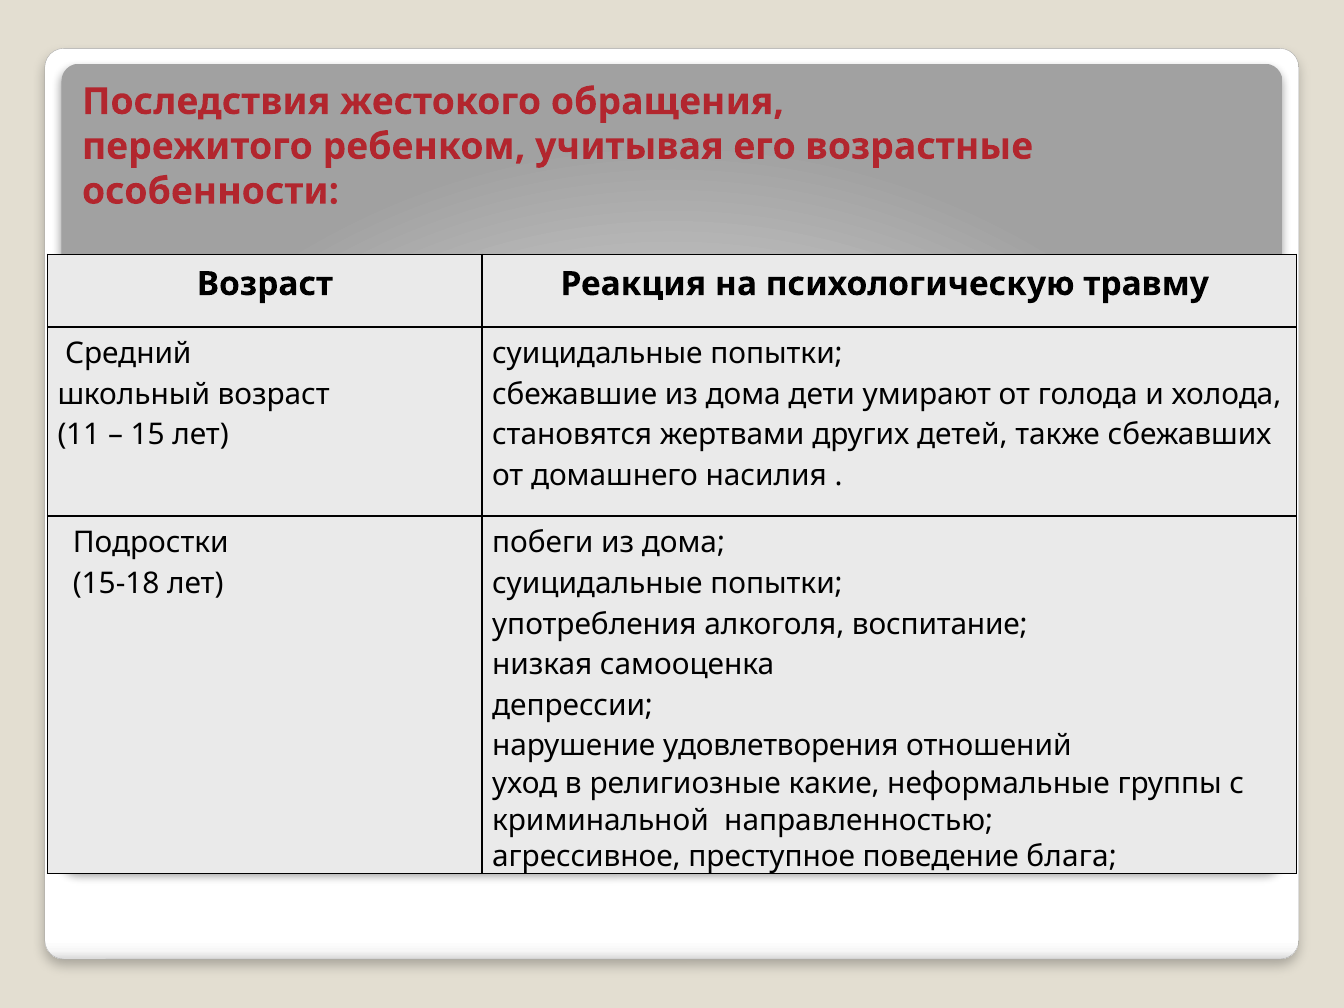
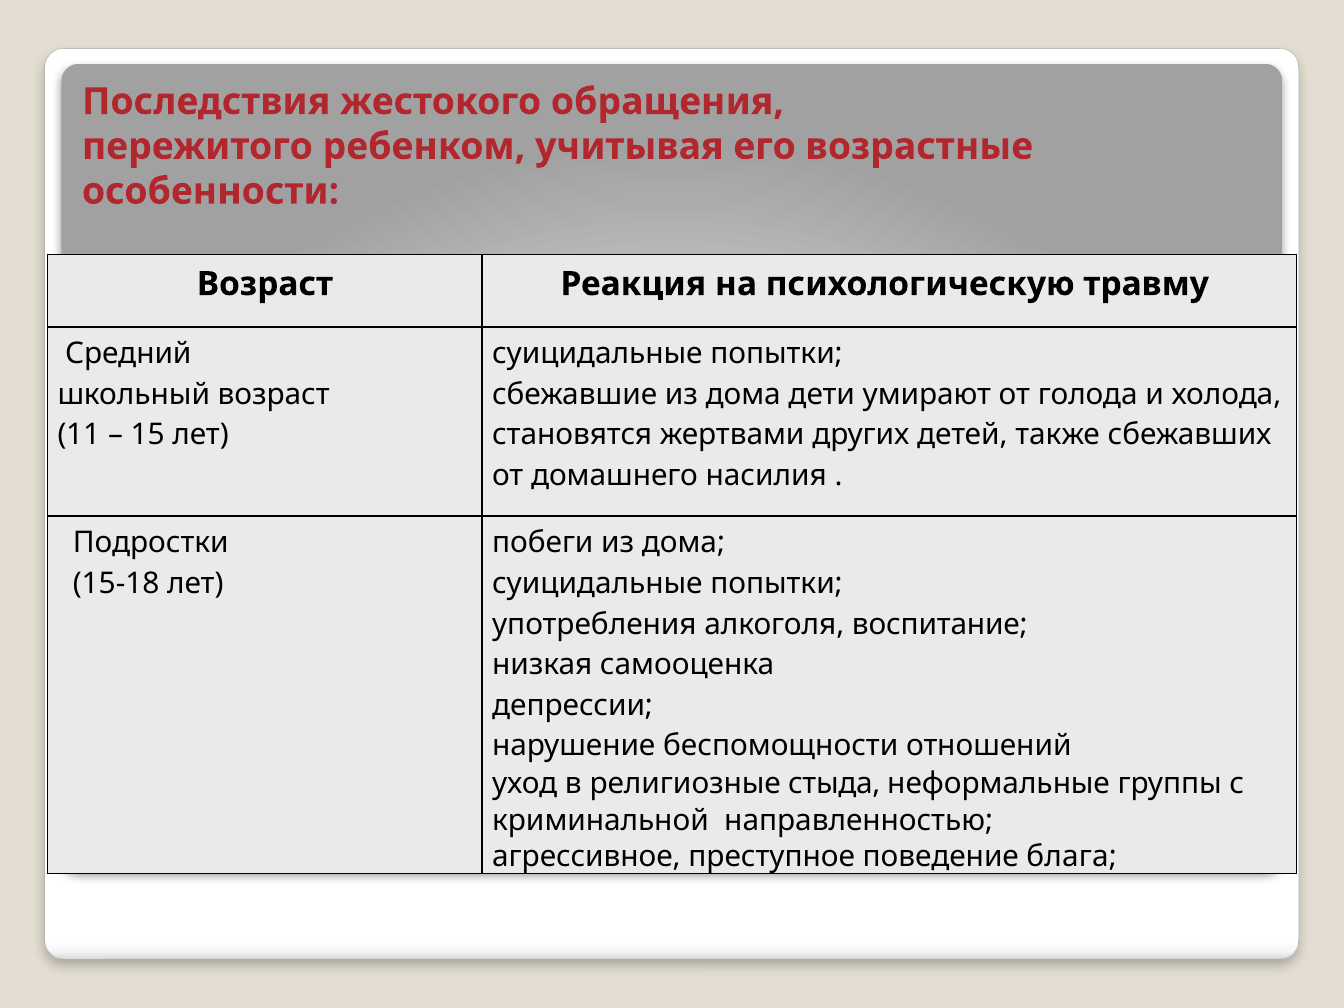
удовлетворения: удовлетворения -> беспомощности
какие: какие -> стыда
